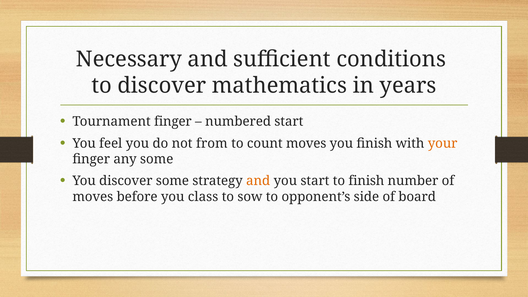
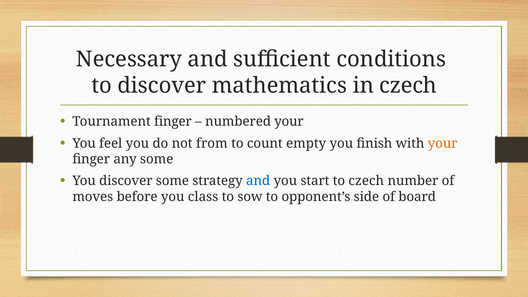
in years: years -> czech
numbered start: start -> your
count moves: moves -> empty
and at (258, 181) colour: orange -> blue
to finish: finish -> czech
